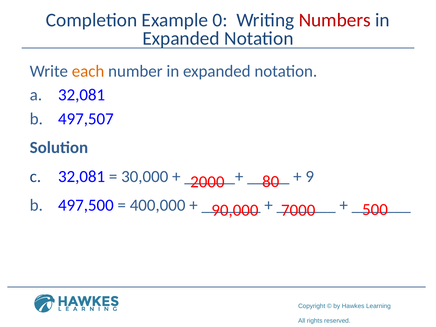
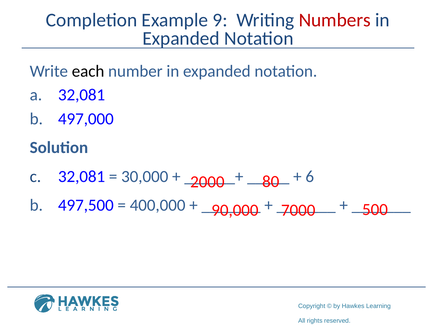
0: 0 -> 9
each colour: orange -> black
497,507: 497,507 -> 497,000
9: 9 -> 6
